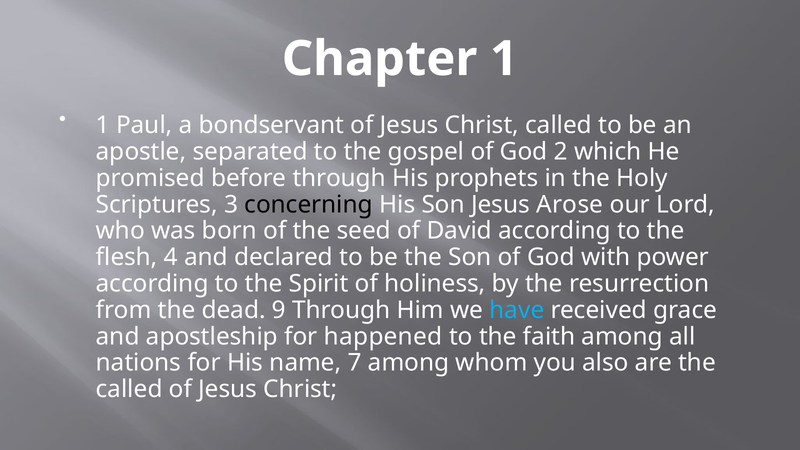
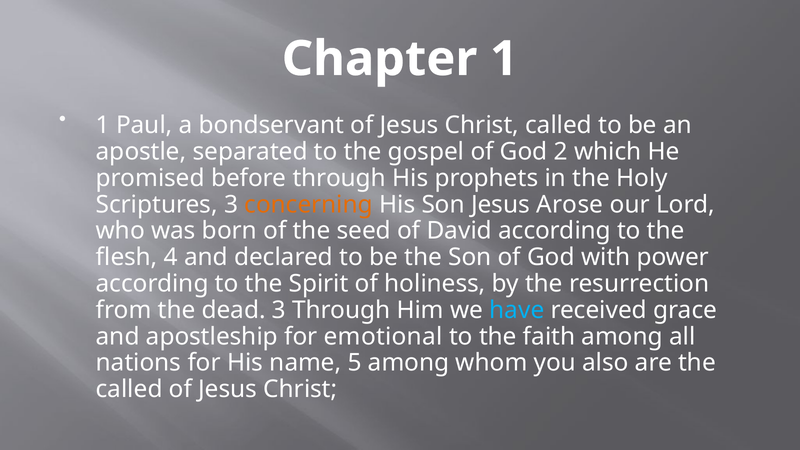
concerning colour: black -> orange
dead 9: 9 -> 3
happened: happened -> emotional
7: 7 -> 5
